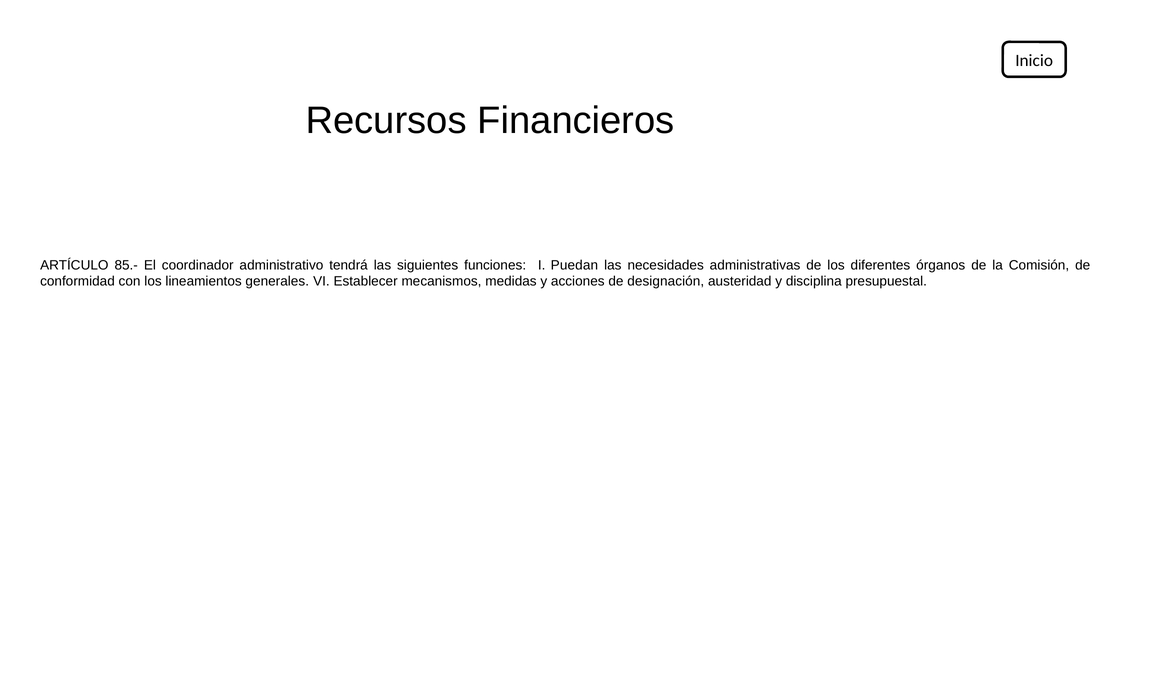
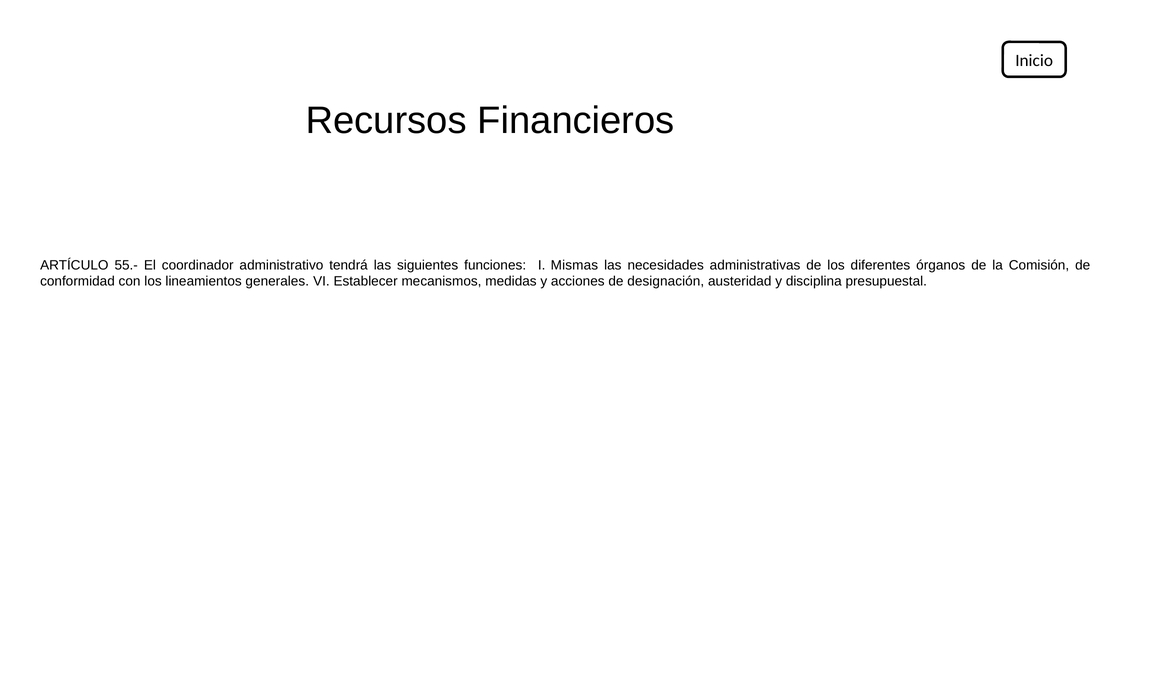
85.-: 85.- -> 55.-
Puedan: Puedan -> Mismas
